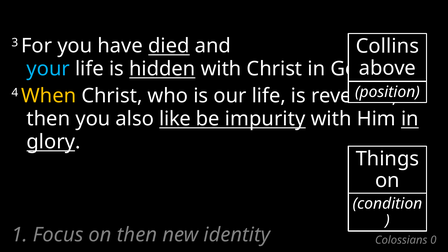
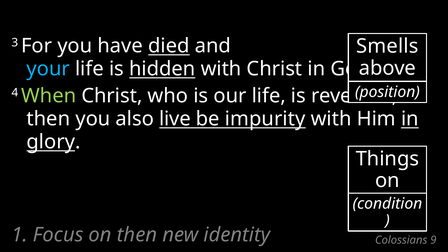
Collins: Collins -> Smells
When colour: yellow -> light green
like: like -> live
0: 0 -> 9
